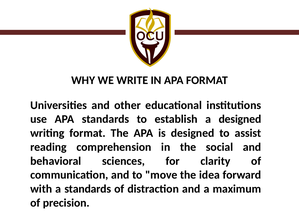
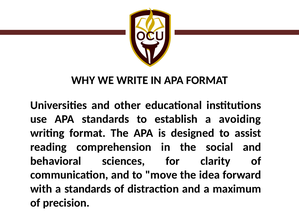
a designed: designed -> avoiding
